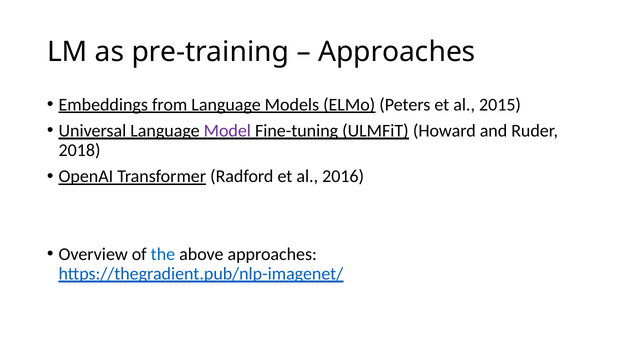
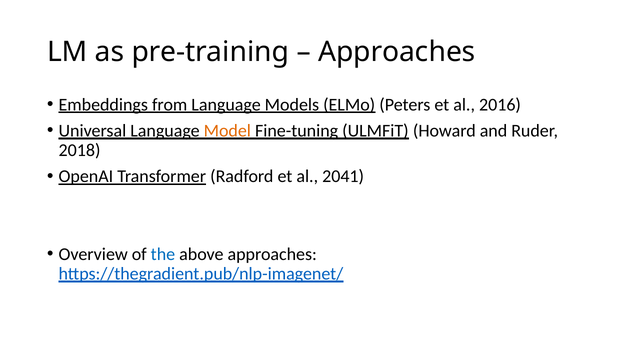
2015: 2015 -> 2016
Model colour: purple -> orange
2016: 2016 -> 2041
